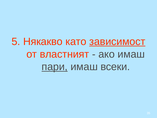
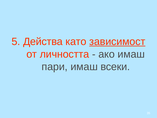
Някакво: Някакво -> Действа
властният: властният -> личността
пари underline: present -> none
